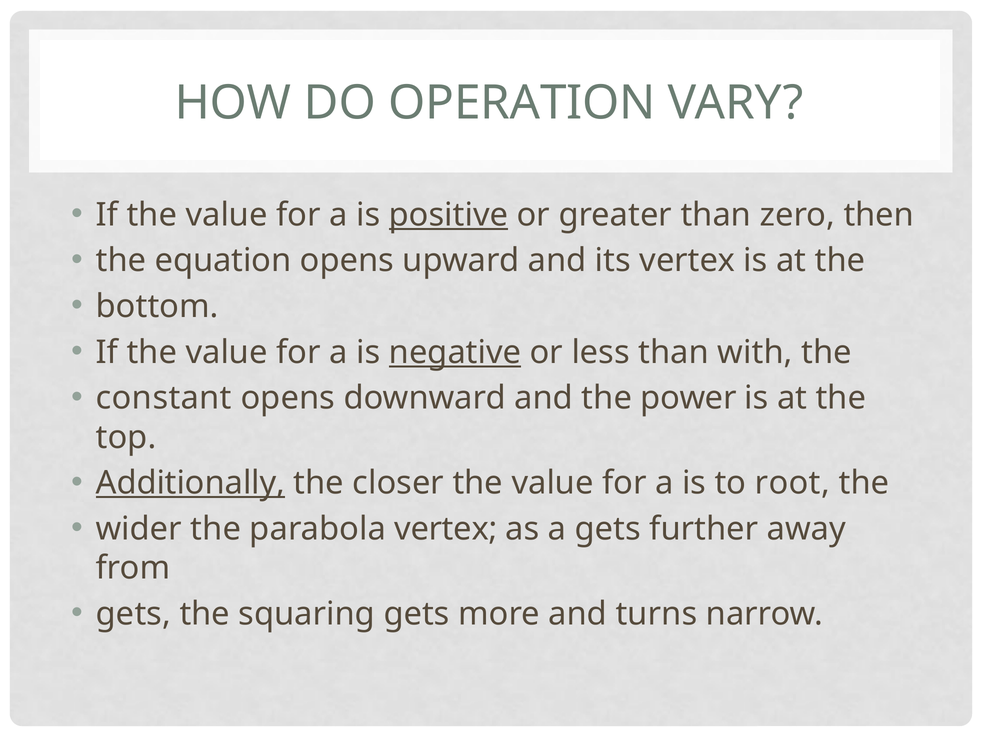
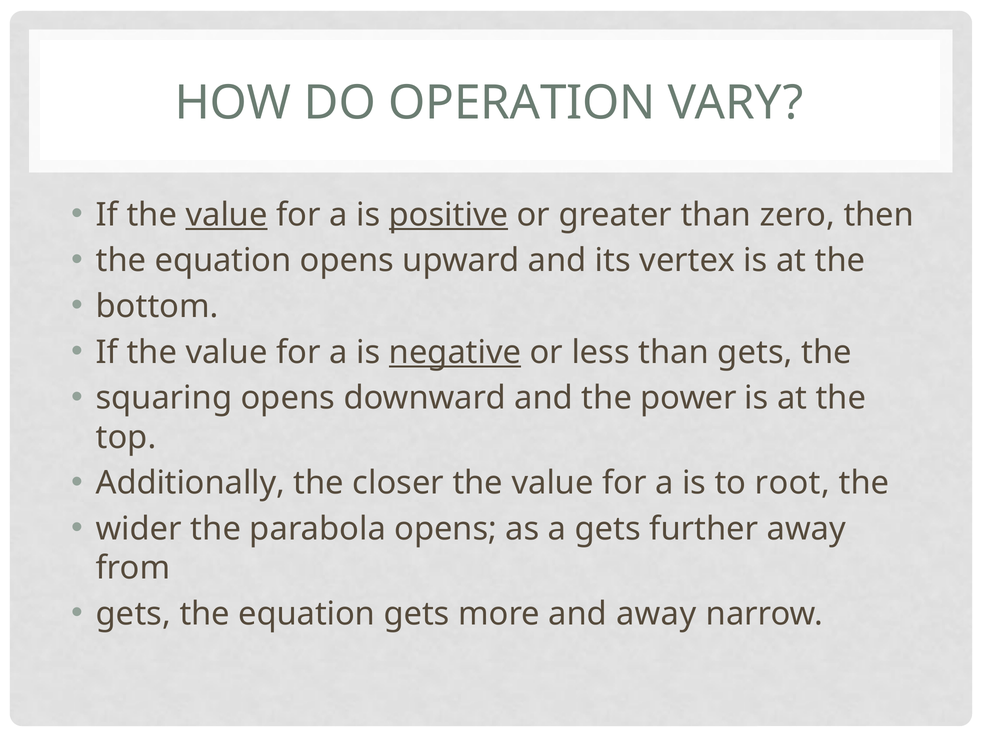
value at (227, 215) underline: none -> present
than with: with -> gets
constant: constant -> squaring
Additionally underline: present -> none
parabola vertex: vertex -> opens
squaring at (307, 614): squaring -> equation
and turns: turns -> away
